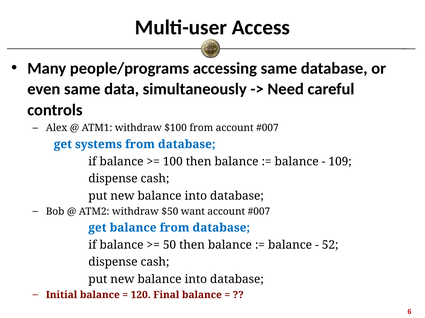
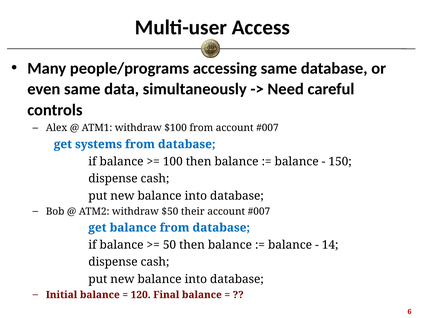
109: 109 -> 150
want: want -> their
52: 52 -> 14
